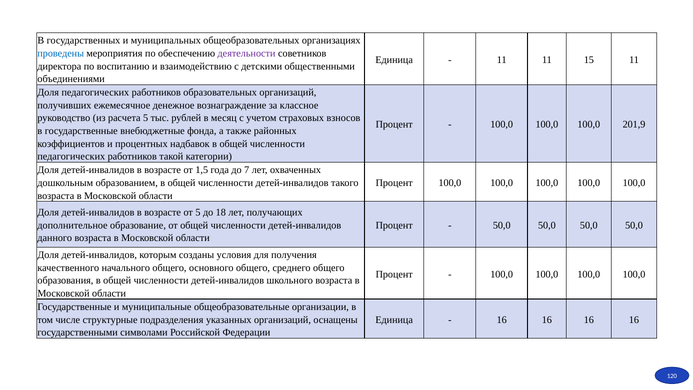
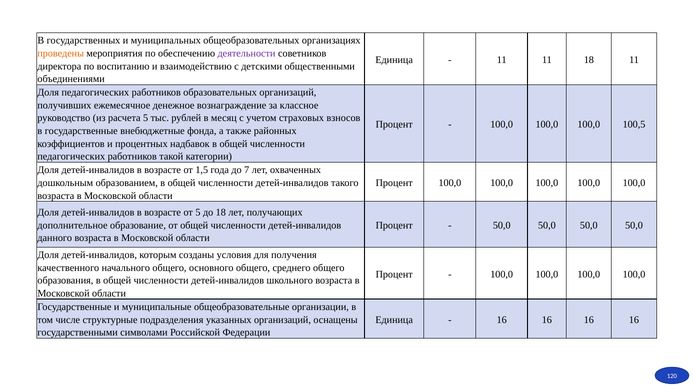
проведены colour: blue -> orange
11 15: 15 -> 18
201,9: 201,9 -> 100,5
